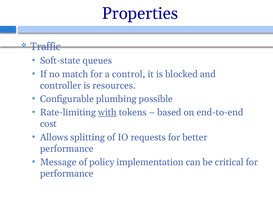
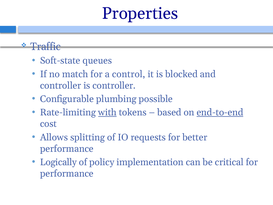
is resources: resources -> controller
end-to-end underline: none -> present
Message: Message -> Logically
